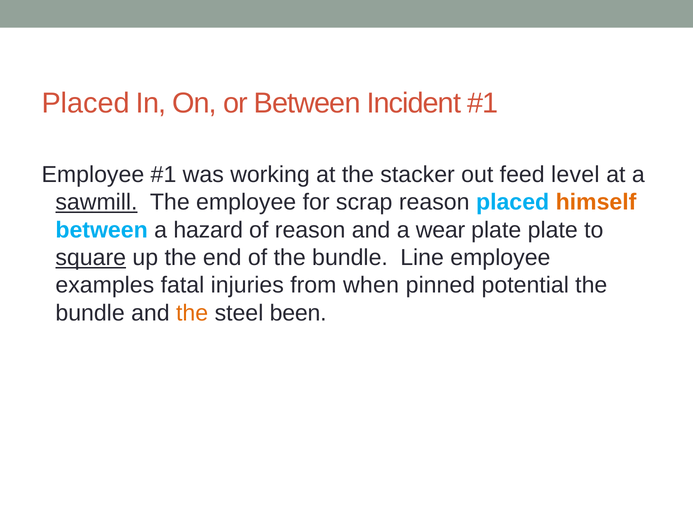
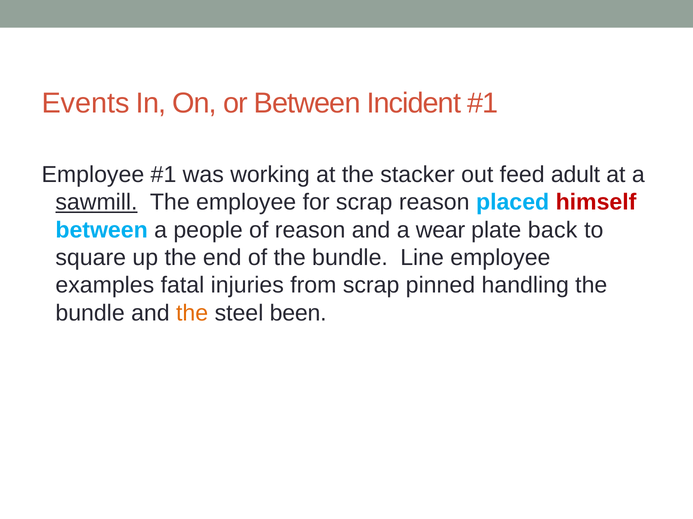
Placed at (86, 104): Placed -> Events
level: level -> adult
himself colour: orange -> red
hazard: hazard -> people
plate plate: plate -> back
square underline: present -> none
from when: when -> scrap
potential: potential -> handling
